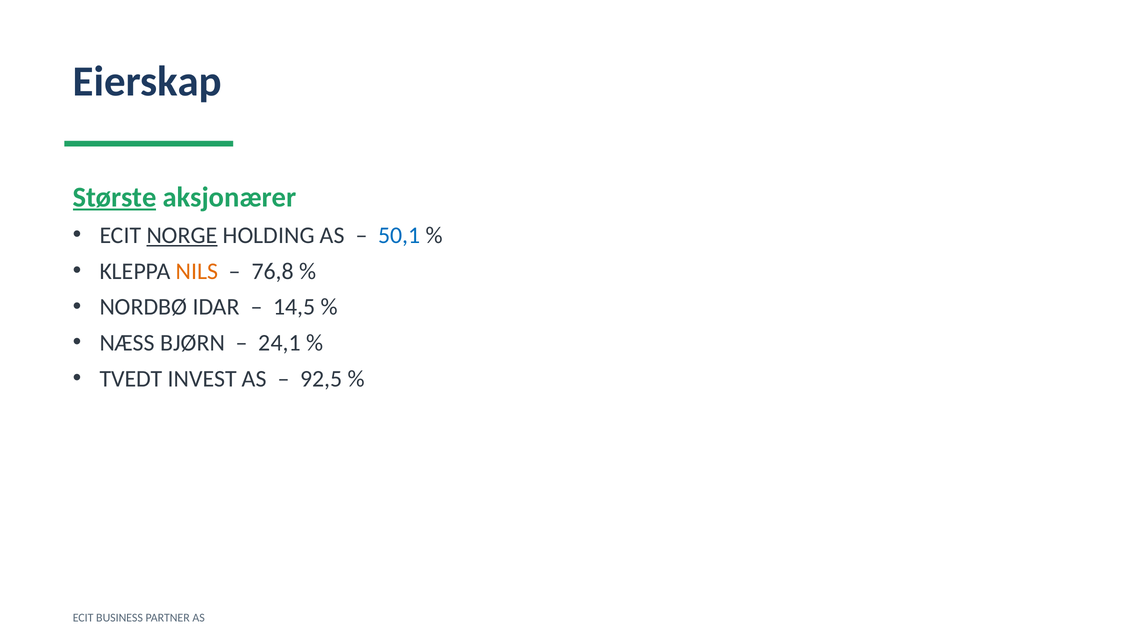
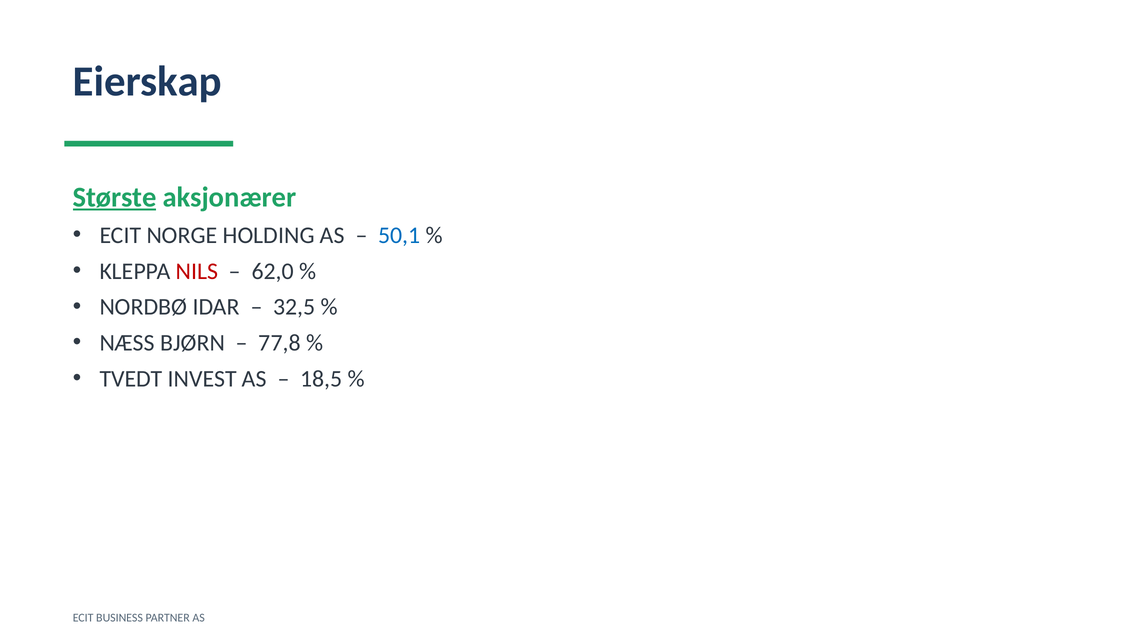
NORGE underline: present -> none
NILS colour: orange -> red
76,8: 76,8 -> 62,0
14,5: 14,5 -> 32,5
24,1: 24,1 -> 77,8
92,5: 92,5 -> 18,5
